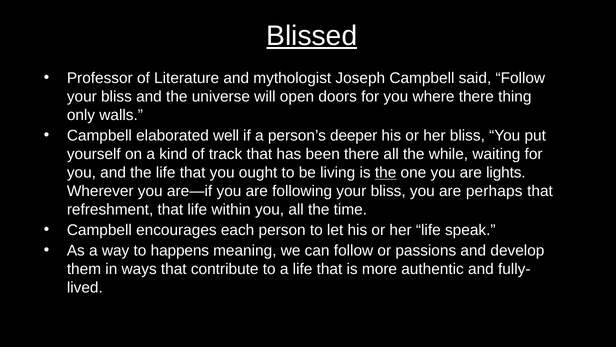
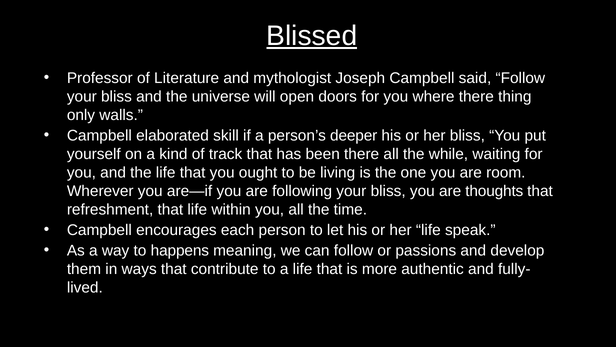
well: well -> skill
the at (386, 172) underline: present -> none
lights: lights -> room
perhaps: perhaps -> thoughts
